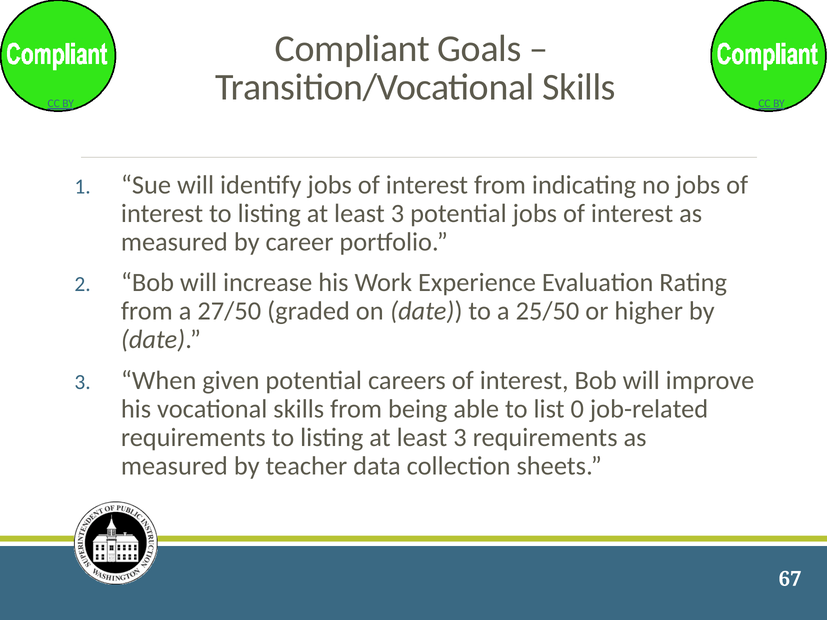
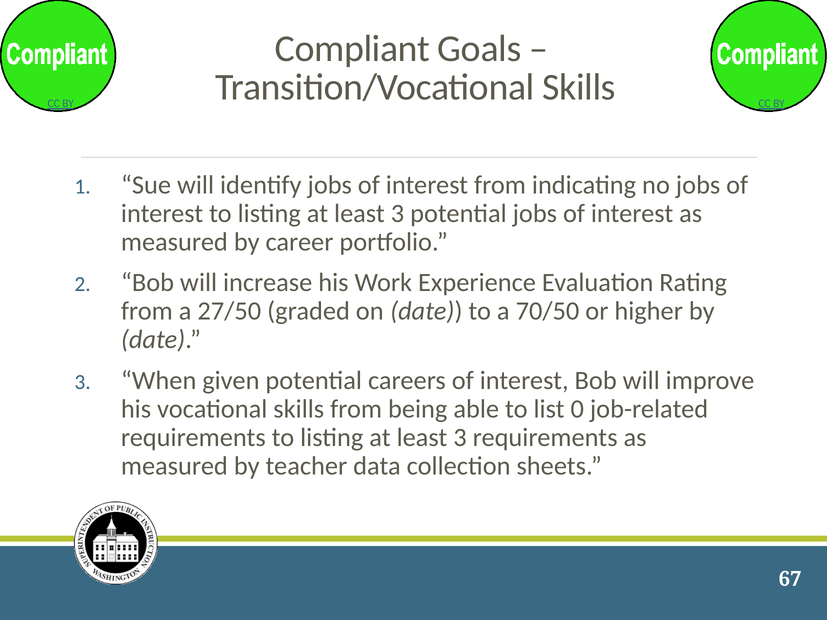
25/50: 25/50 -> 70/50
